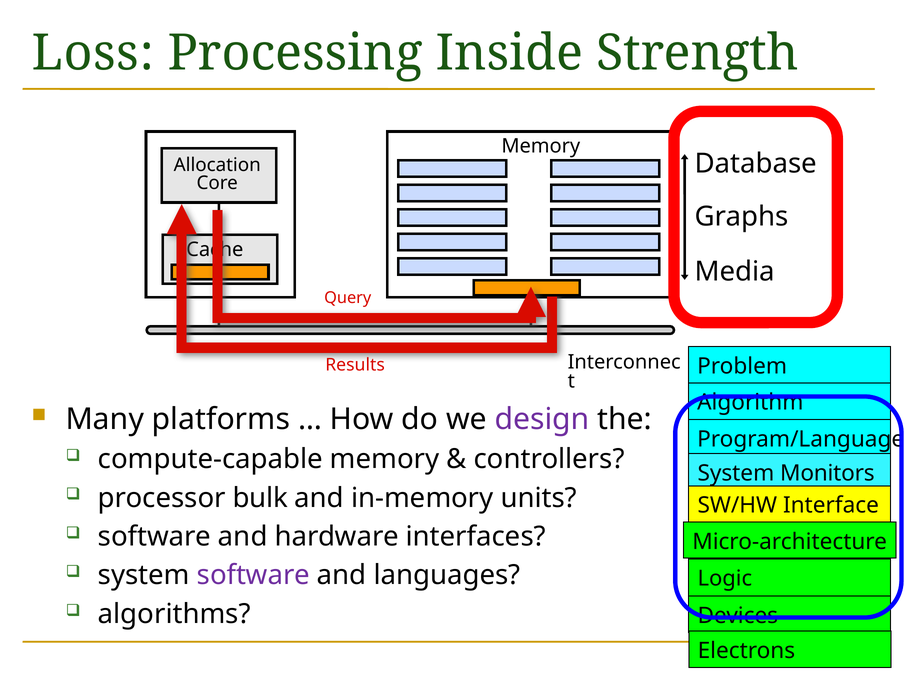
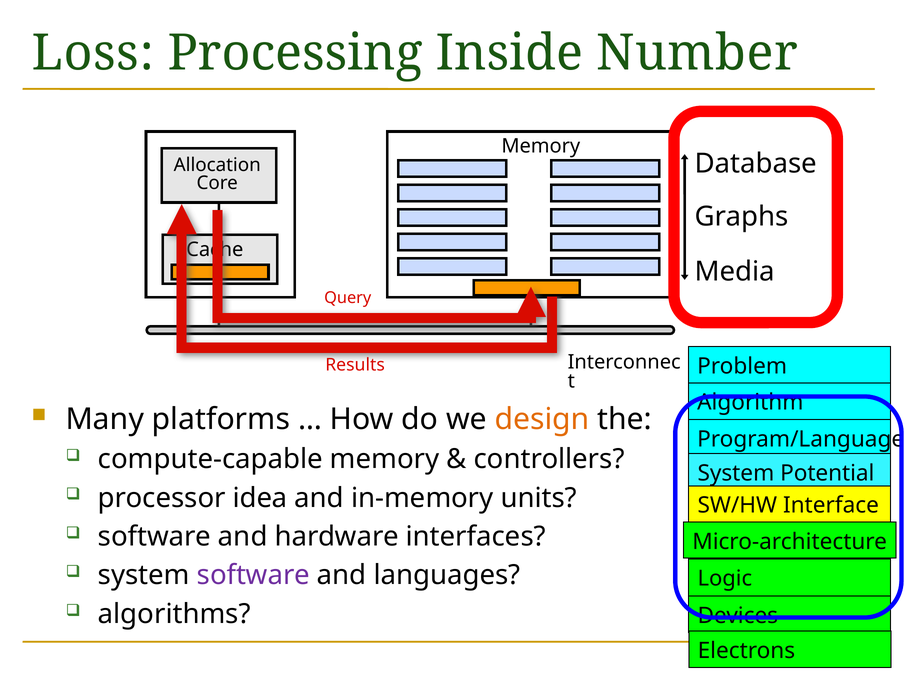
Strength: Strength -> Number
design colour: purple -> orange
Monitors: Monitors -> Potential
bulk: bulk -> idea
